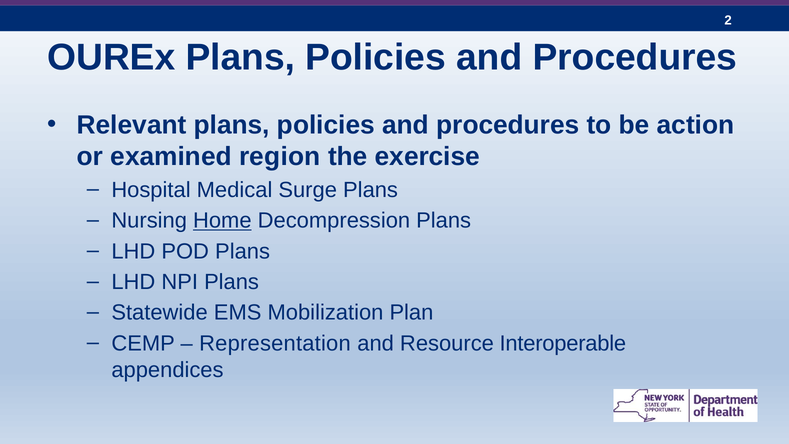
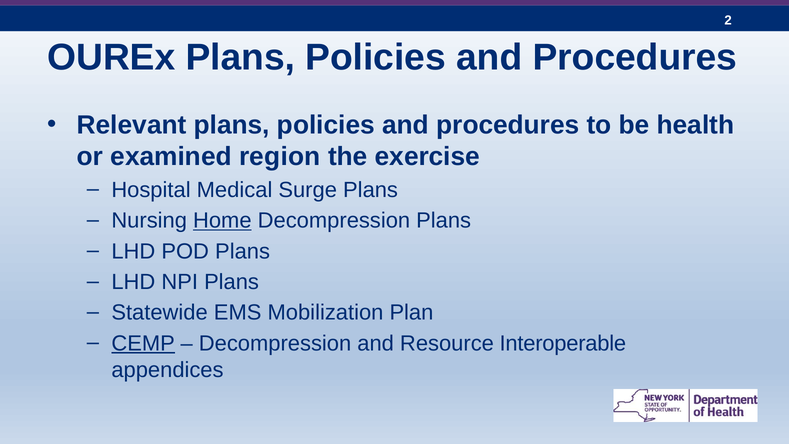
action: action -> health
CEMP underline: none -> present
Representation at (275, 343): Representation -> Decompression
